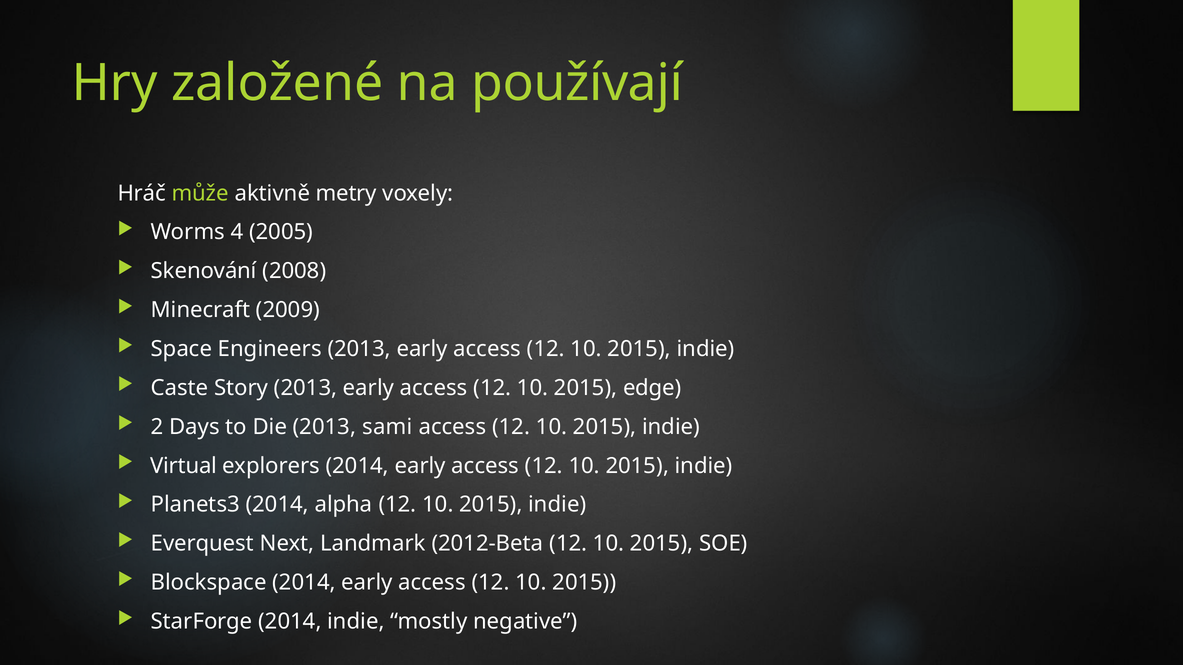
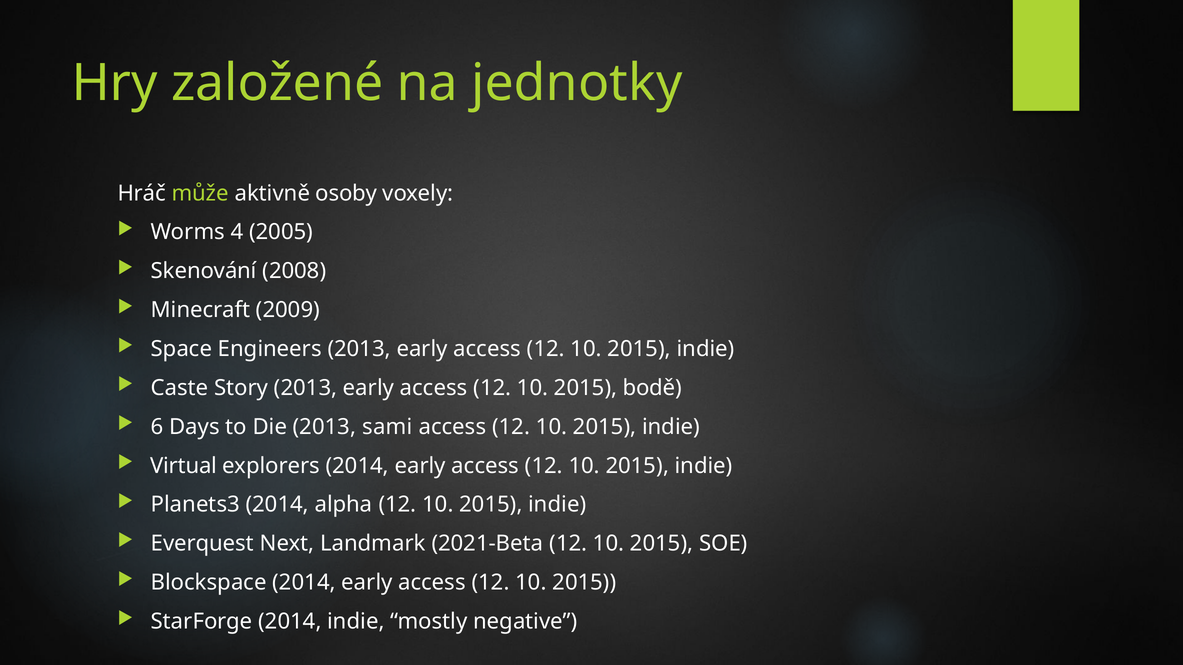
používají: používají -> jednotky
metry: metry -> osoby
edge: edge -> bodě
2: 2 -> 6
2012-Beta: 2012-Beta -> 2021-Beta
